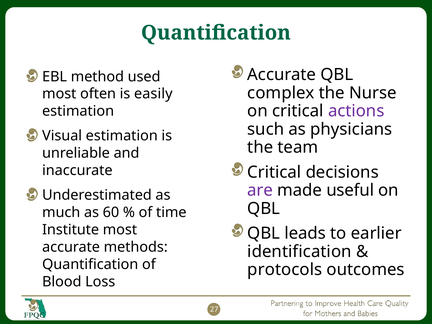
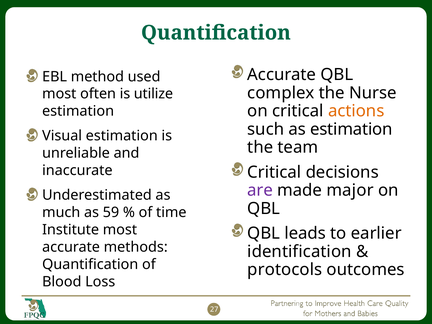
easily: easily -> utilize
actions colour: purple -> orange
as physicians: physicians -> estimation
useful: useful -> major
60: 60 -> 59
